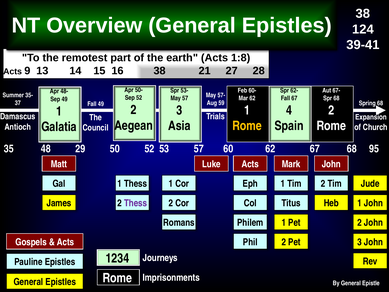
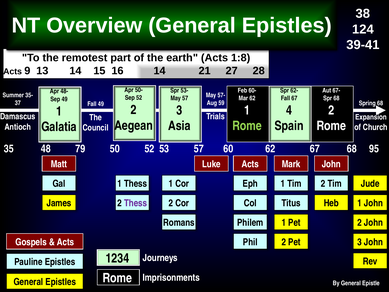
16 38: 38 -> 14
Rome at (247, 126) colour: yellow -> light green
29: 29 -> 79
